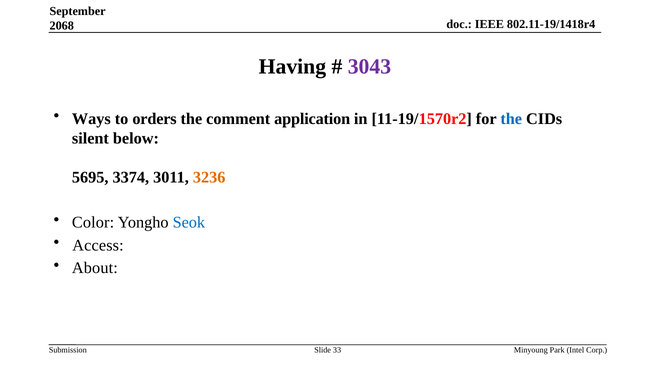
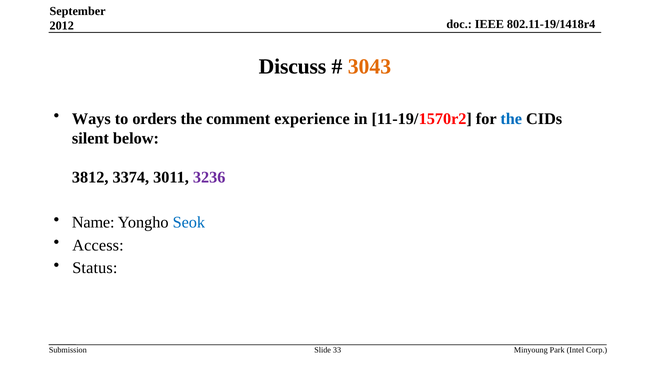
2068: 2068 -> 2012
Having: Having -> Discuss
3043 colour: purple -> orange
application: application -> experience
5695: 5695 -> 3812
3236 colour: orange -> purple
Color: Color -> Name
About: About -> Status
